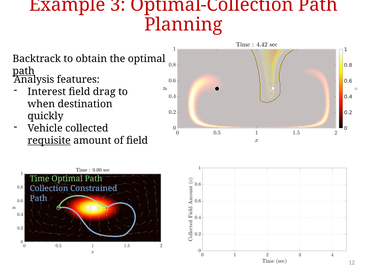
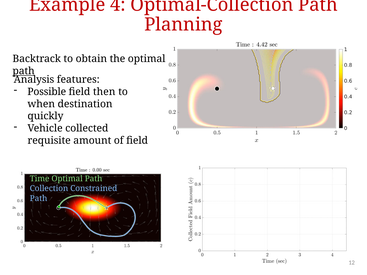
3: 3 -> 4
Interest: Interest -> Possible
drag: drag -> then
requisite underline: present -> none
